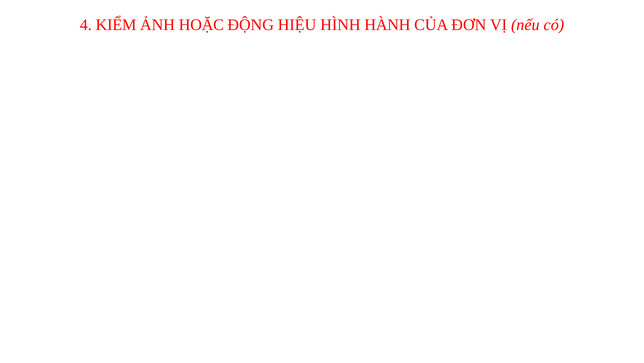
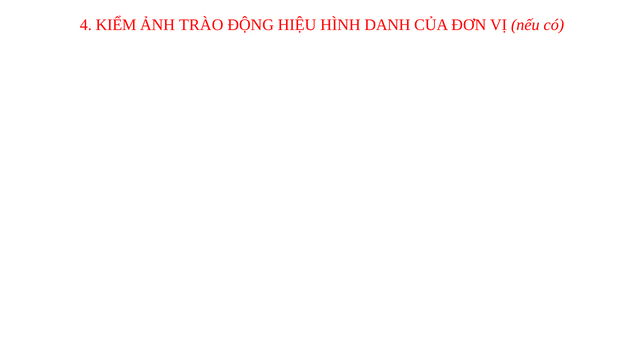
HOẶC: HOẶC -> TRÀO
HÀNH: HÀNH -> DANH
